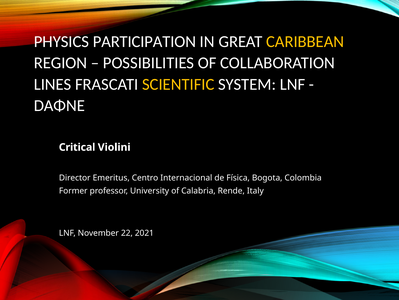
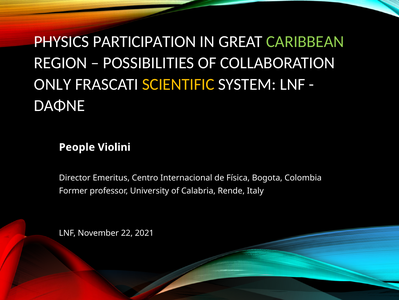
CARIBBEAN colour: yellow -> light green
LINES: LINES -> ONLY
Critical: Critical -> People
